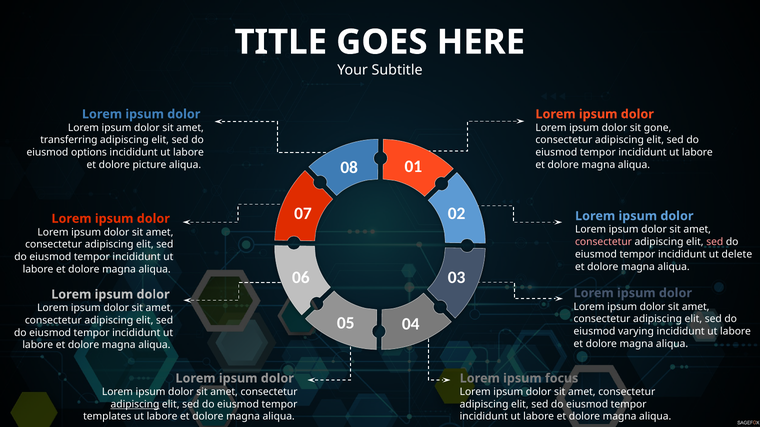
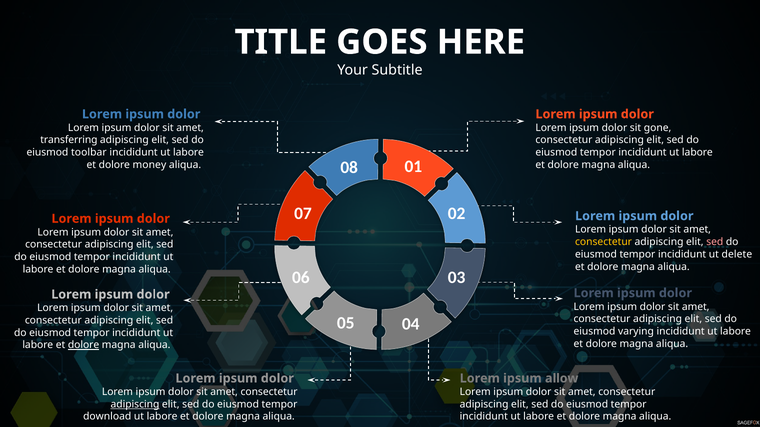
options: options -> toolbar
picture: picture -> money
consectetur at (604, 242) colour: pink -> yellow
dolore at (84, 345) underline: none -> present
focus: focus -> allow
templates: templates -> download
